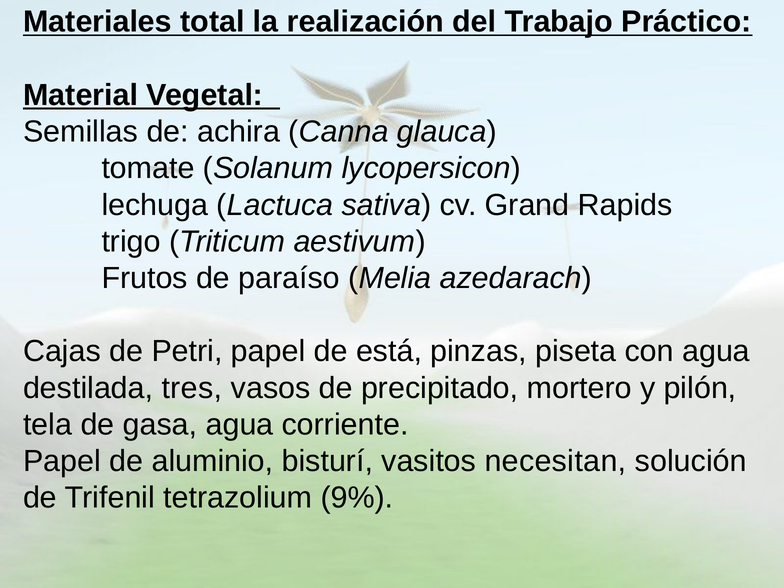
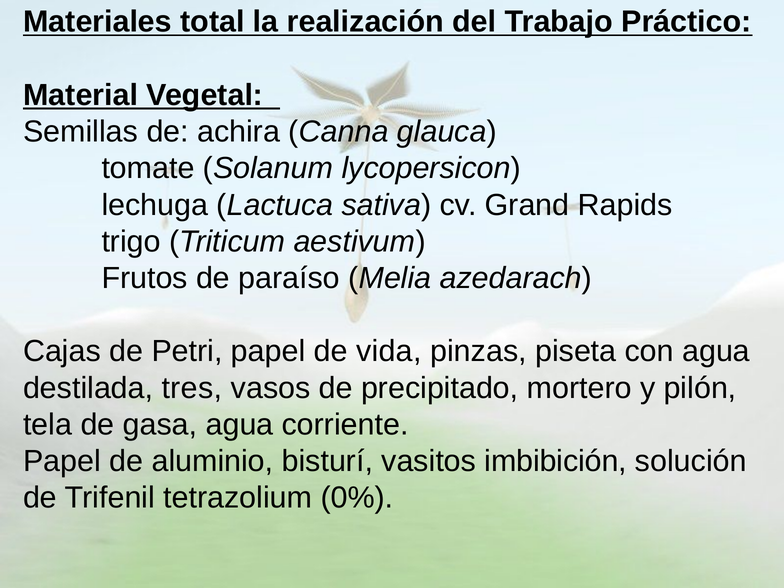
está: está -> vida
necesitan: necesitan -> imbibición
9%: 9% -> 0%
